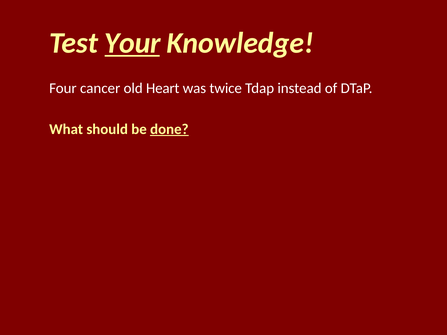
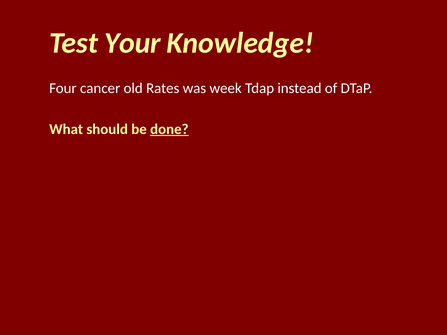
Your underline: present -> none
Heart: Heart -> Rates
twice: twice -> week
